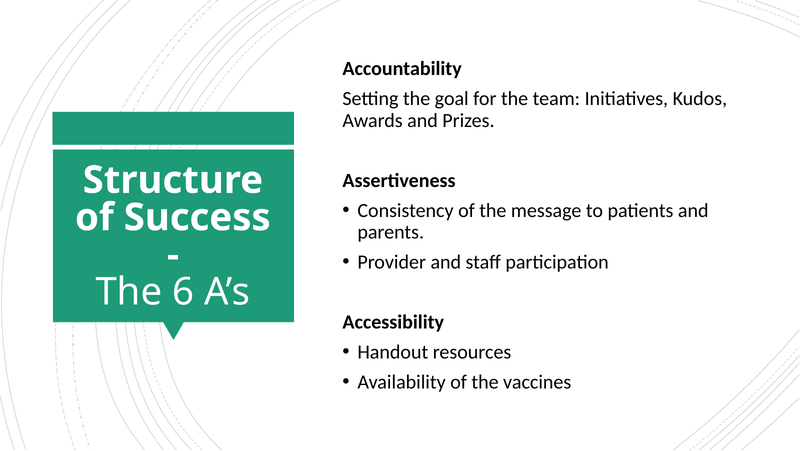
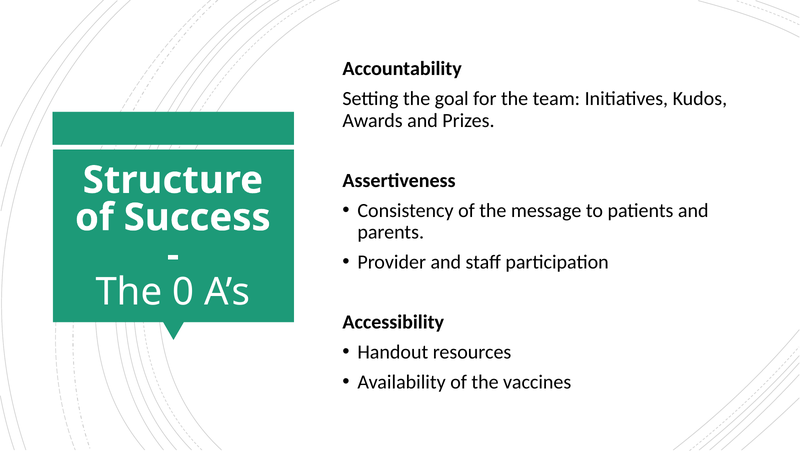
6: 6 -> 0
